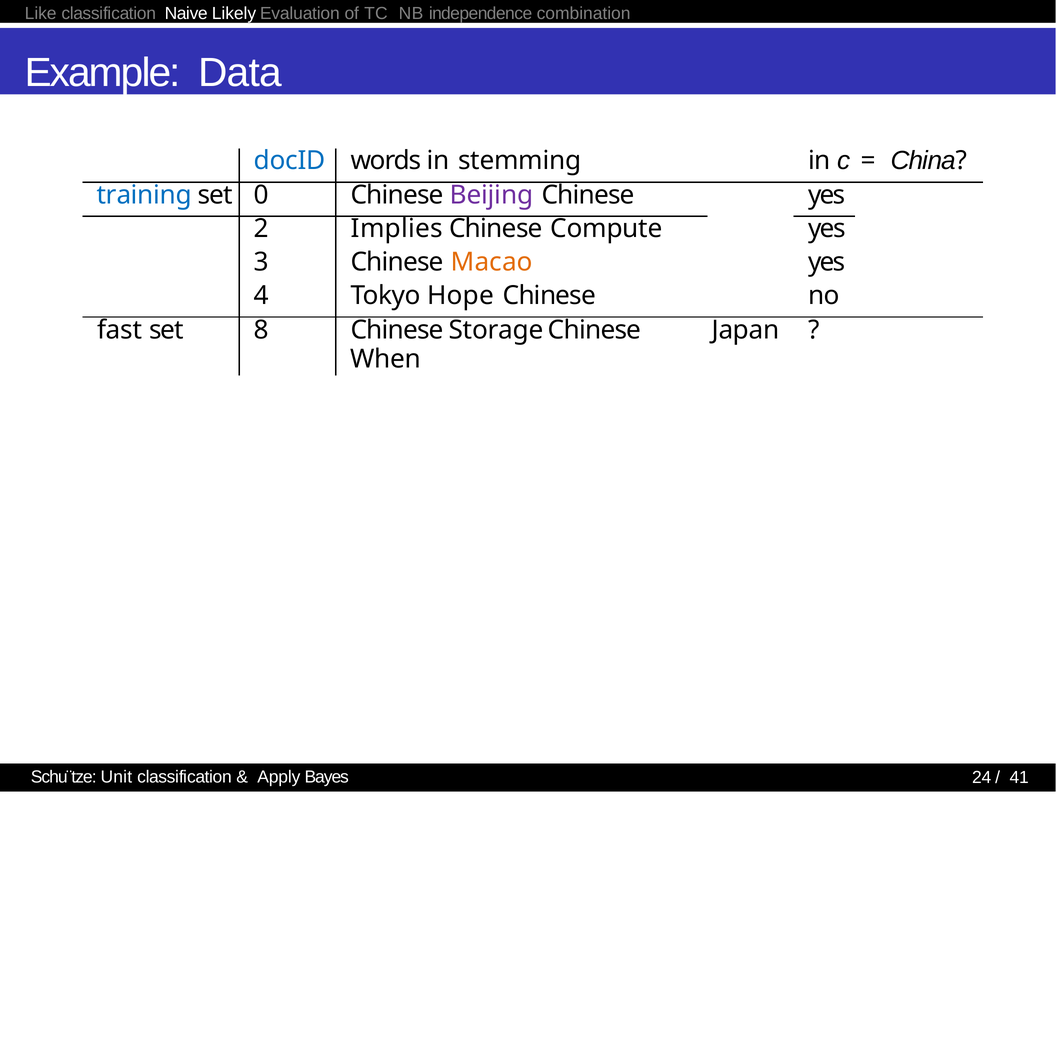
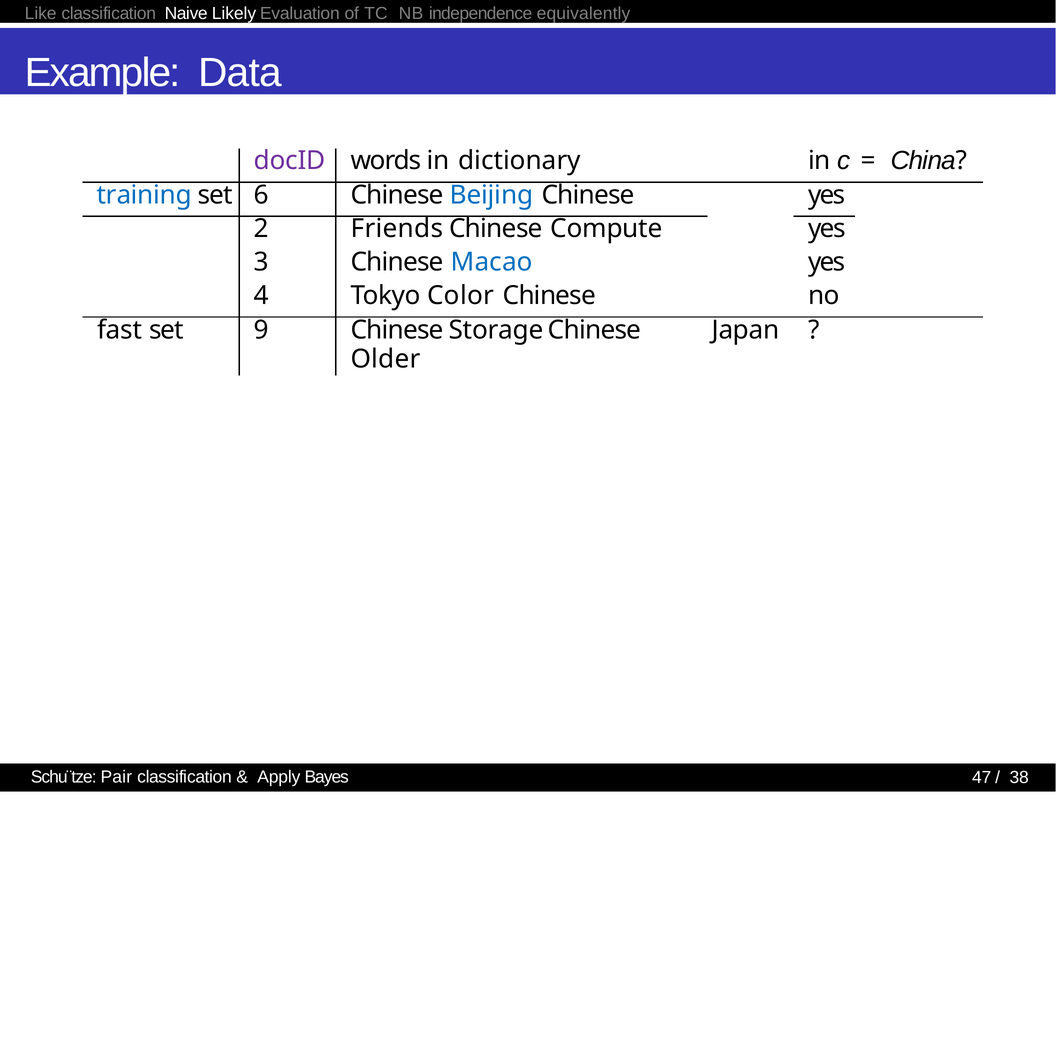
combination: combination -> equivalently
docID colour: blue -> purple
stemming: stemming -> dictionary
0: 0 -> 6
Beijing colour: purple -> blue
Implies: Implies -> Friends
Macao colour: orange -> blue
Hope: Hope -> Color
8: 8 -> 9
When: When -> Older
Unit: Unit -> Pair
24: 24 -> 47
41: 41 -> 38
